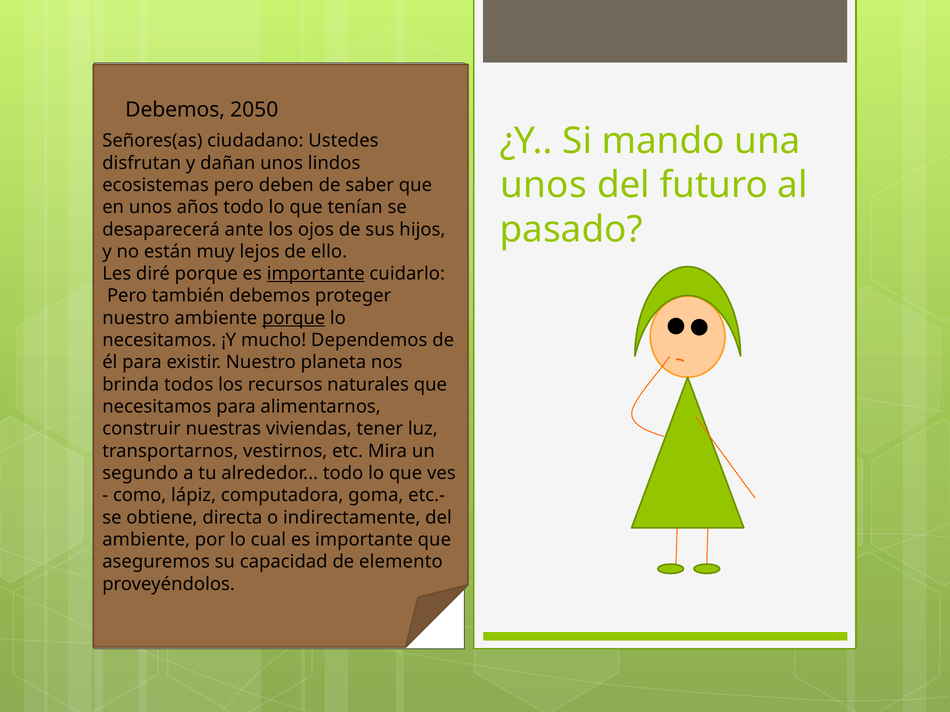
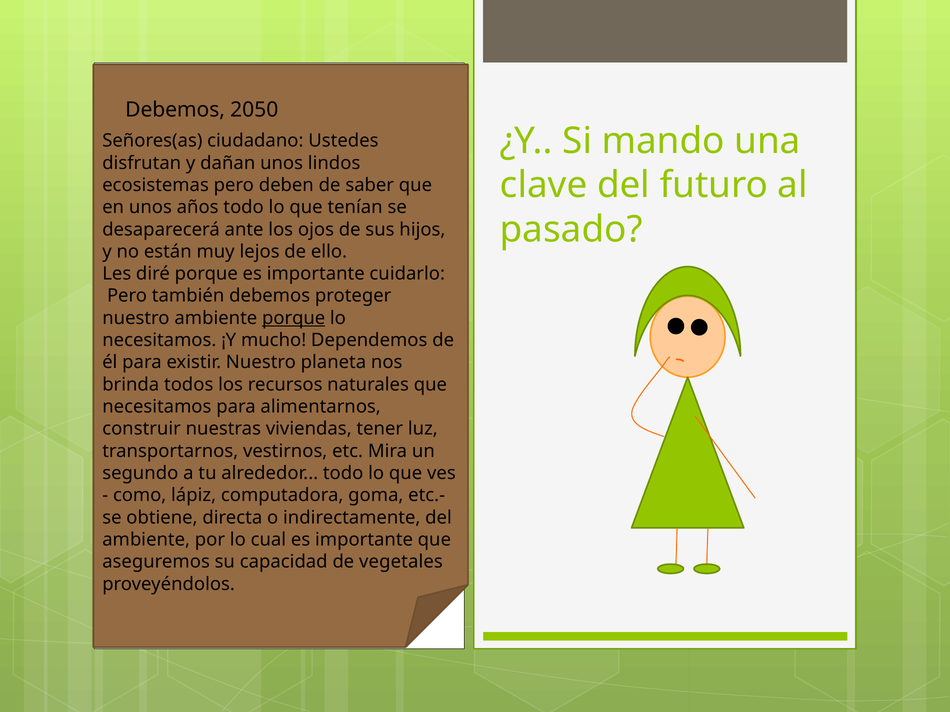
unos at (543, 185): unos -> clave
importante at (316, 274) underline: present -> none
elemento: elemento -> vegetales
